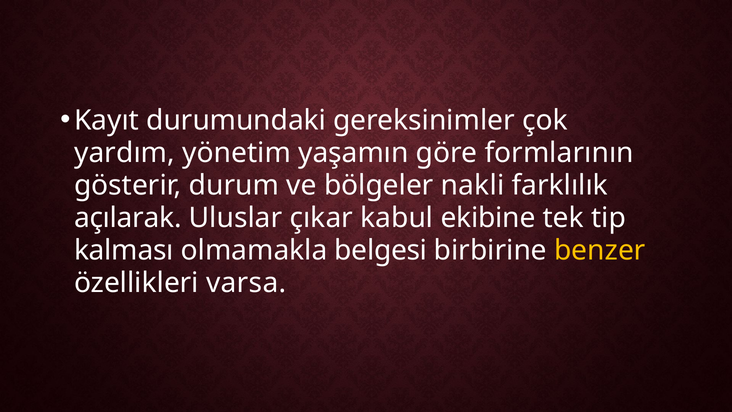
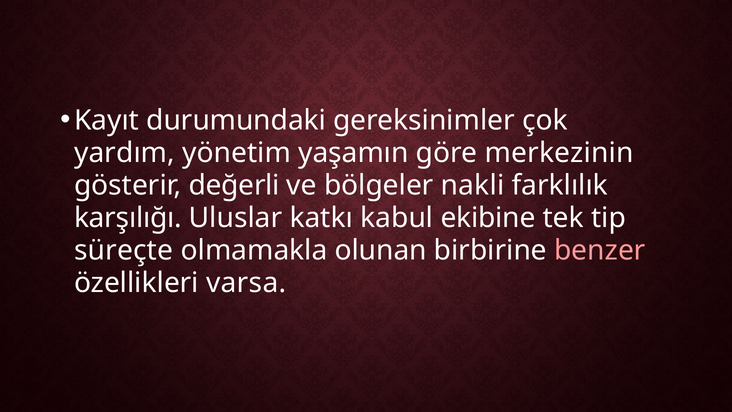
formlarının: formlarının -> merkezinin
durum: durum -> değerli
açılarak: açılarak -> karşılığı
çıkar: çıkar -> katkı
kalması: kalması -> süreçte
belgesi: belgesi -> olunan
benzer colour: yellow -> pink
